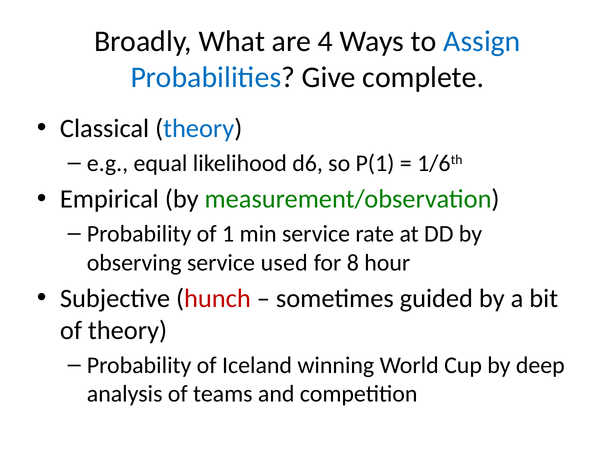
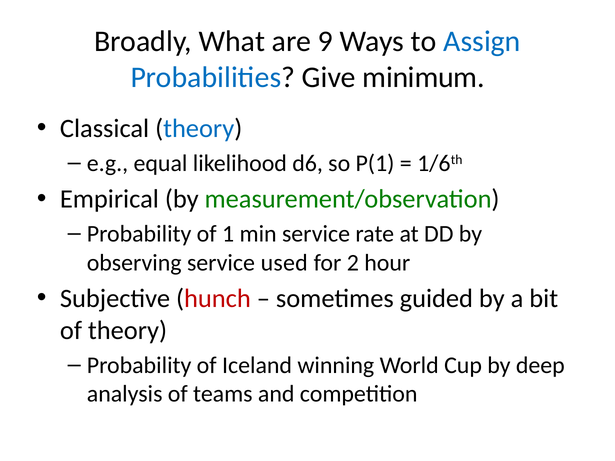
4: 4 -> 9
complete: complete -> minimum
8: 8 -> 2
